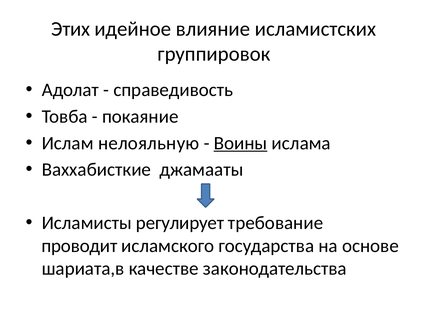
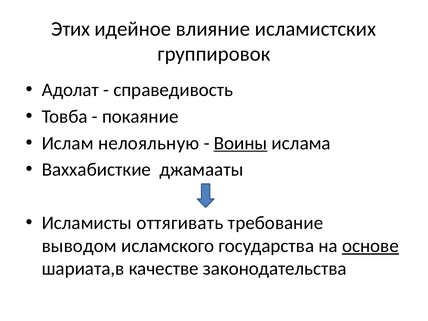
регулирует: регулирует -> оттягивать
проводит: проводит -> выводом
основе underline: none -> present
